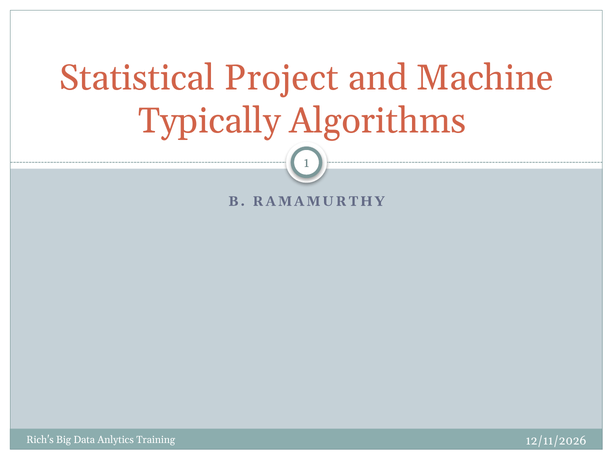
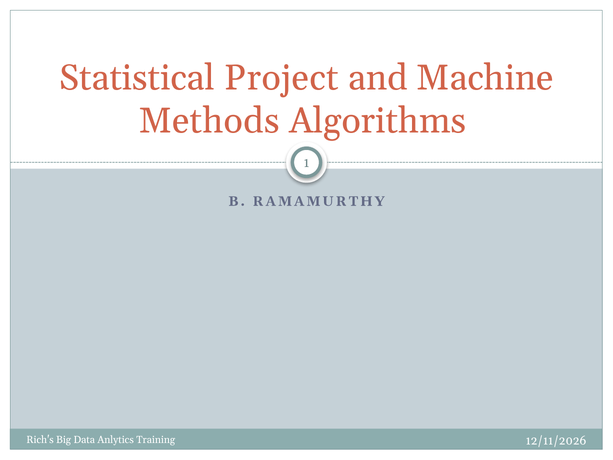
Typically: Typically -> Methods
